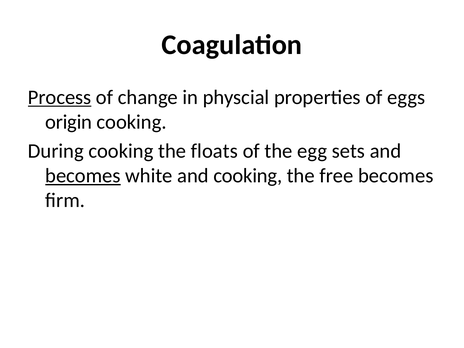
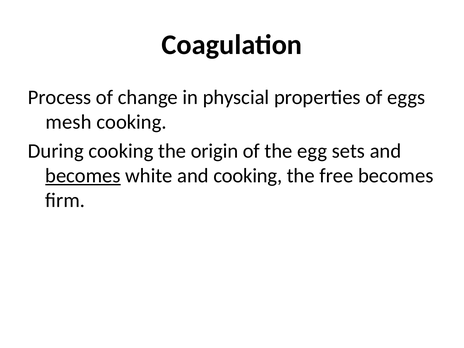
Process underline: present -> none
origin: origin -> mesh
floats: floats -> origin
